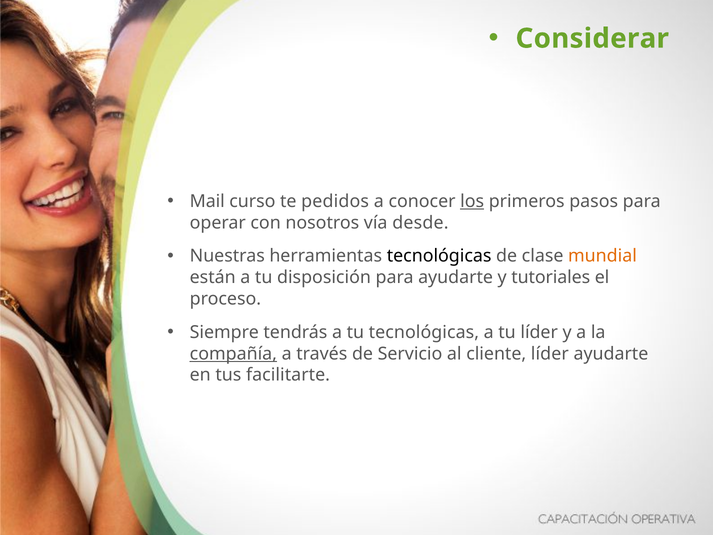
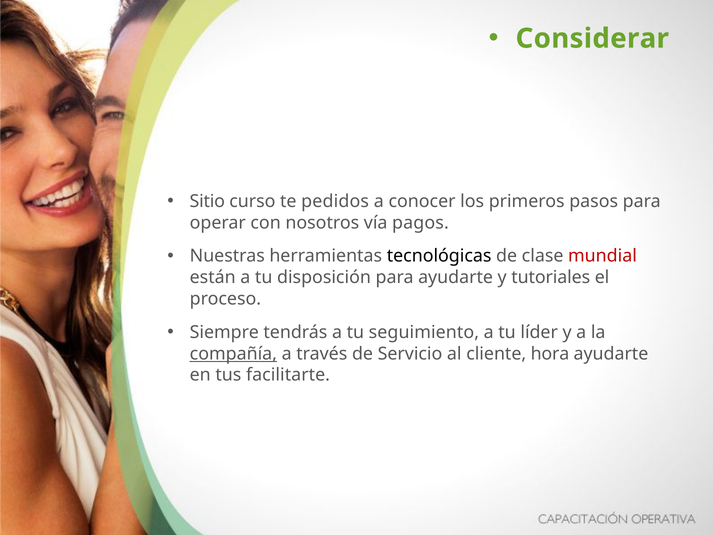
Mail: Mail -> Sitio
los underline: present -> none
desde: desde -> pagos
mundial colour: orange -> red
tu tecnológicas: tecnológicas -> seguimiento
cliente líder: líder -> hora
